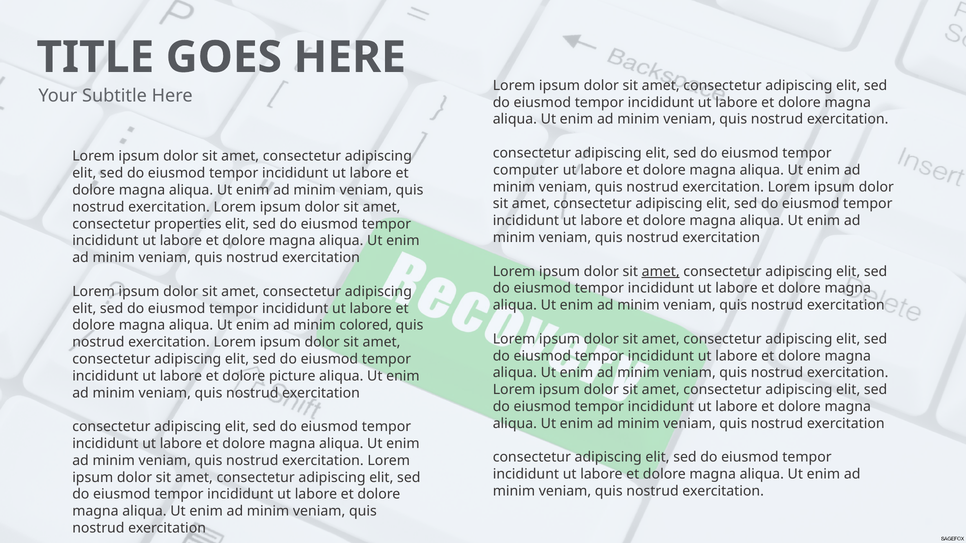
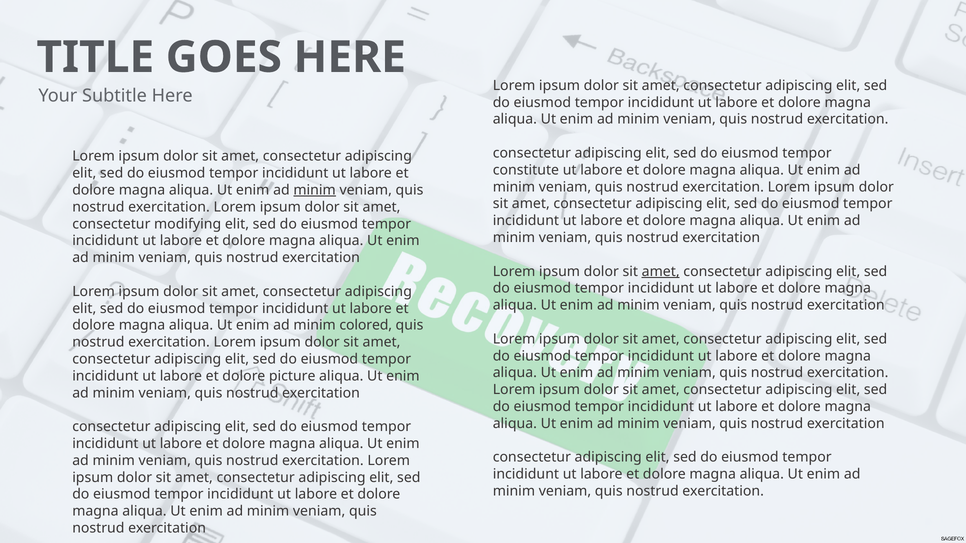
computer: computer -> constitute
minim at (315, 190) underline: none -> present
properties: properties -> modifying
